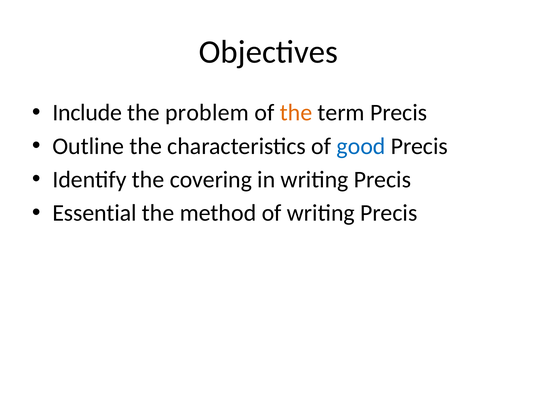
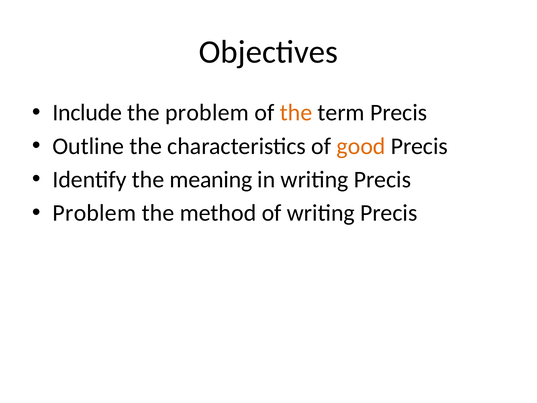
good colour: blue -> orange
covering: covering -> meaning
Essential at (95, 213): Essential -> Problem
